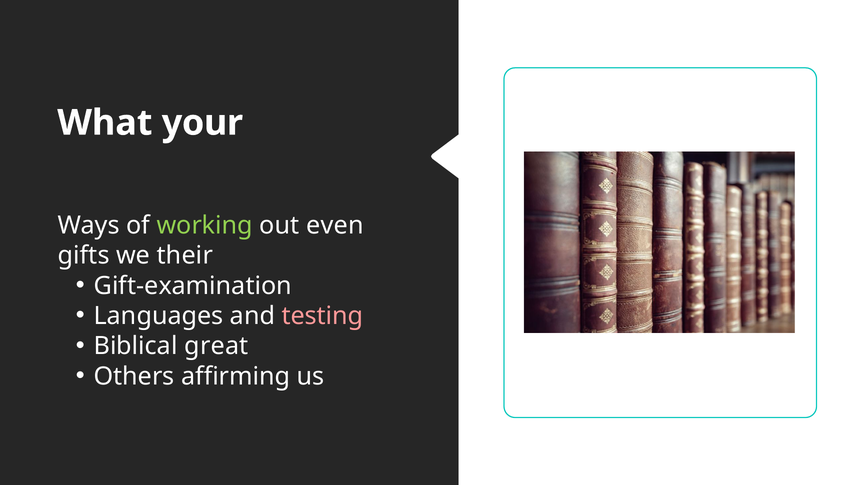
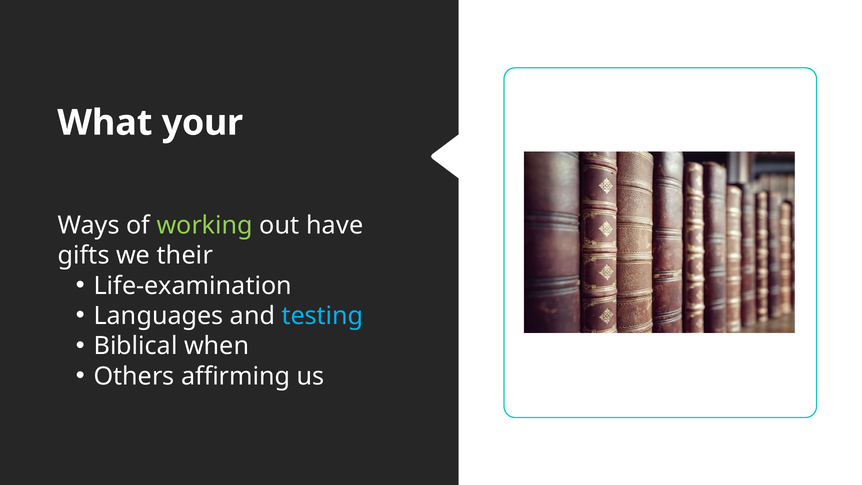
even: even -> have
Gift-examination: Gift-examination -> Life-examination
testing colour: pink -> light blue
great: great -> when
